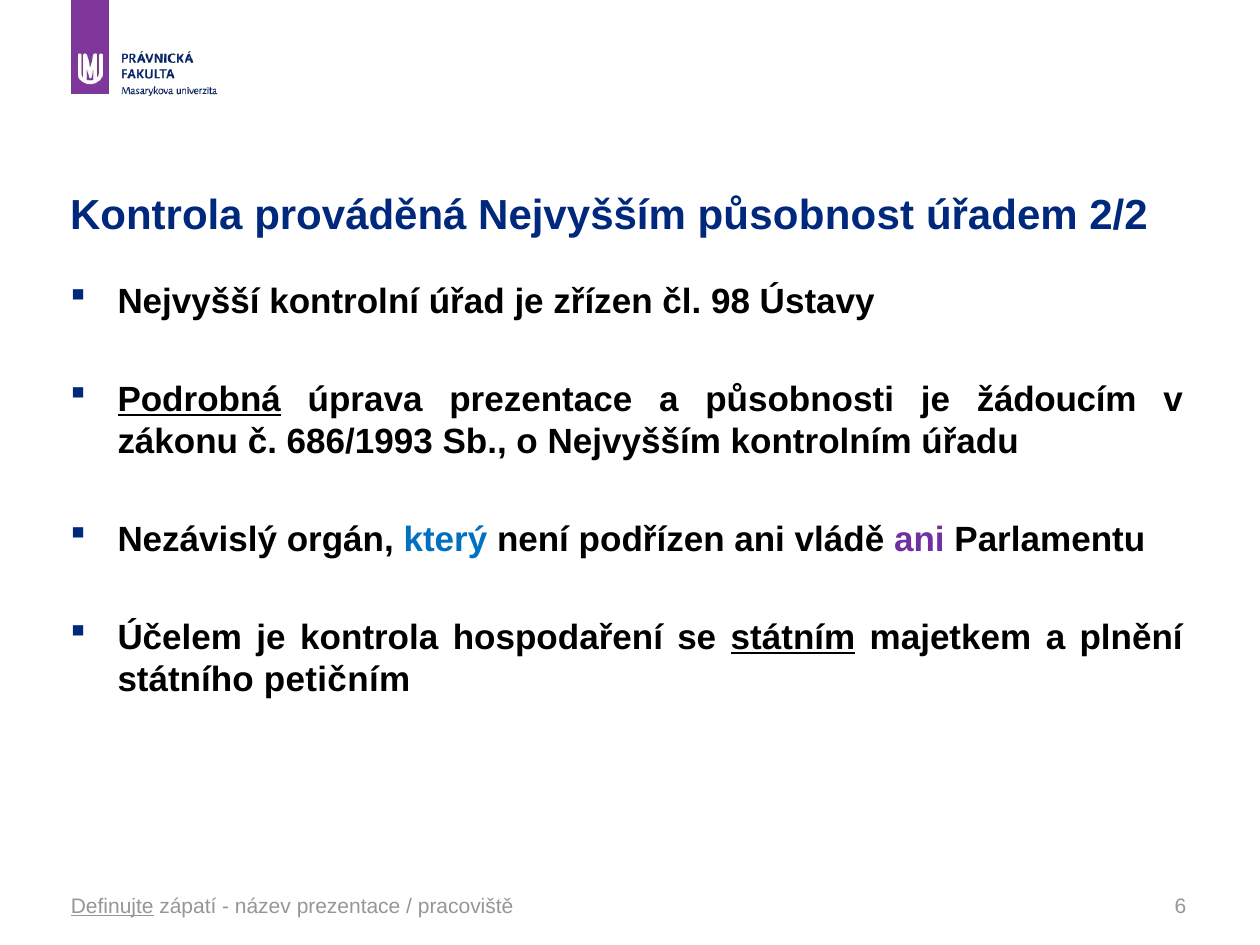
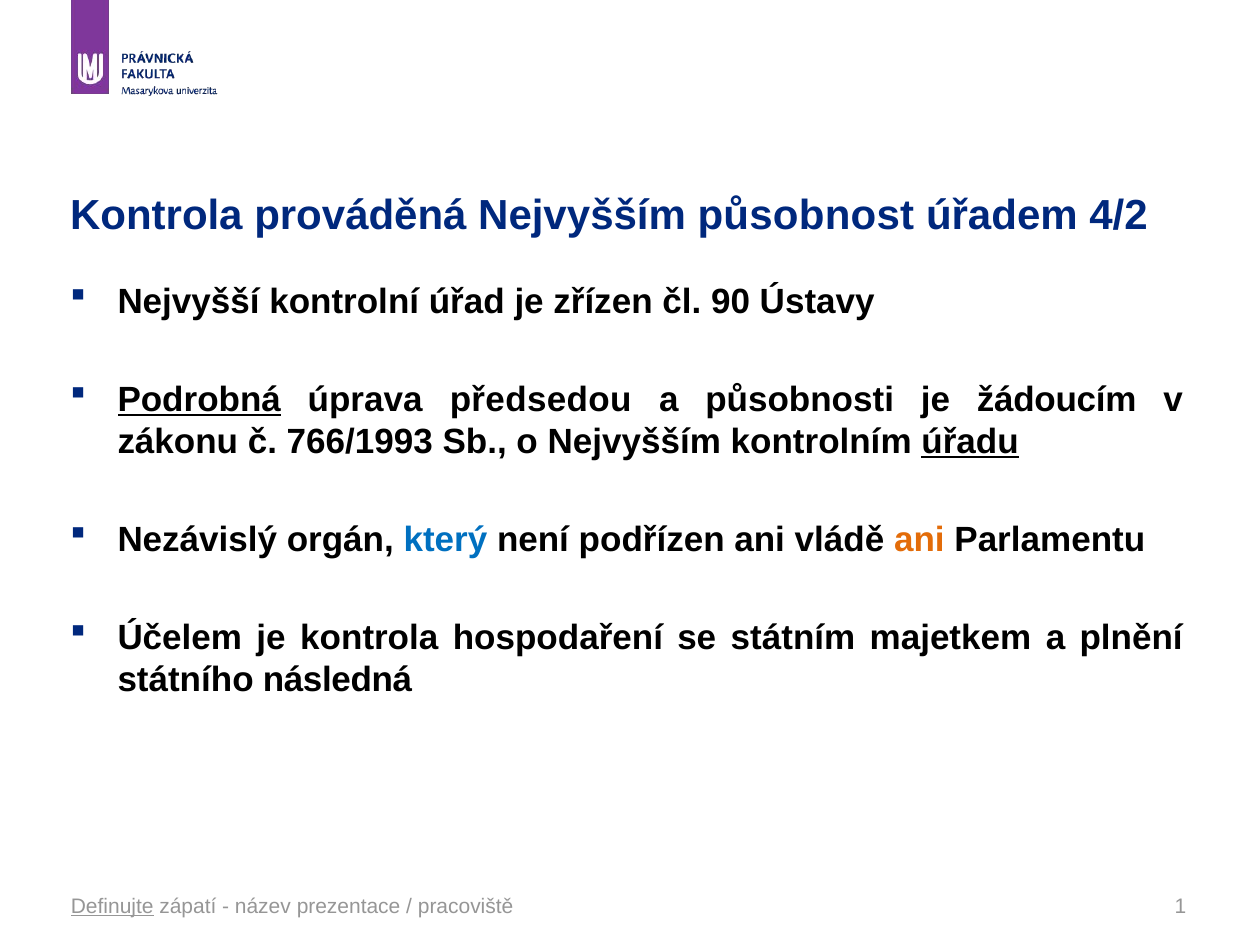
2/2: 2/2 -> 4/2
98: 98 -> 90
úprava prezentace: prezentace -> předsedou
686/1993: 686/1993 -> 766/1993
úřadu underline: none -> present
ani at (919, 540) colour: purple -> orange
státním underline: present -> none
petičním: petičním -> následná
6: 6 -> 1
